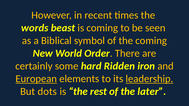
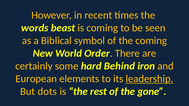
Ridden: Ridden -> Behind
European underline: present -> none
later: later -> gone
